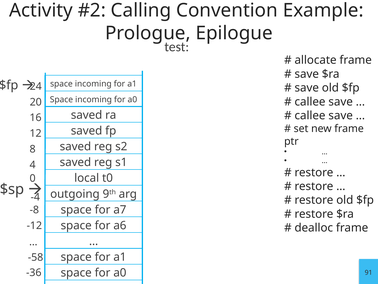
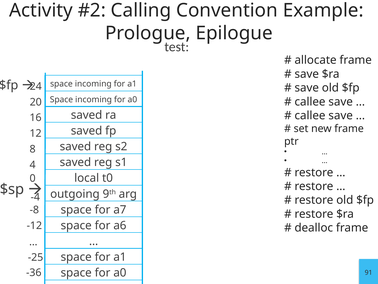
-58: -58 -> -25
